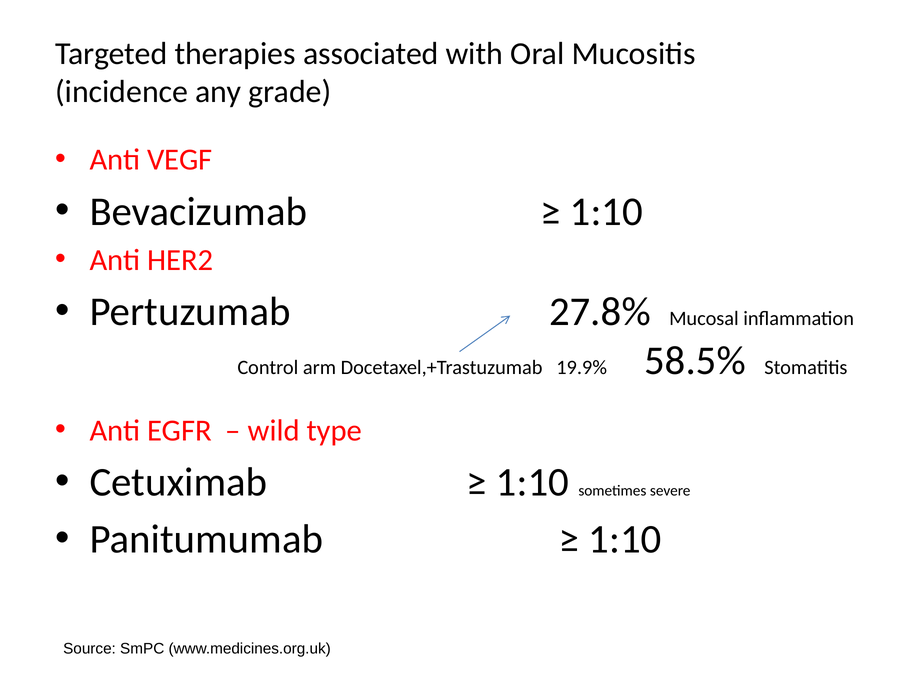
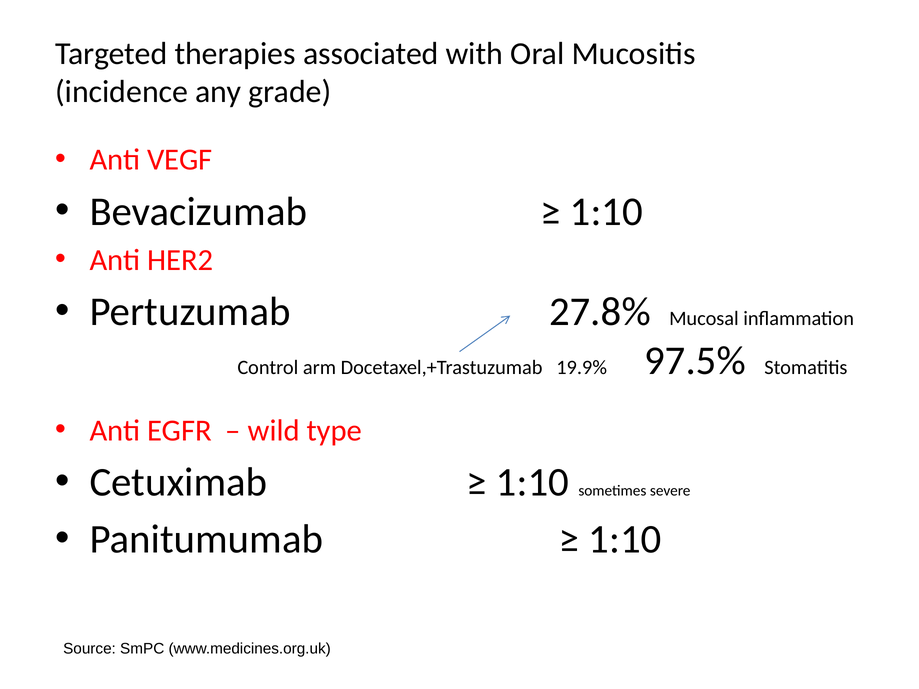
58.5%: 58.5% -> 97.5%
